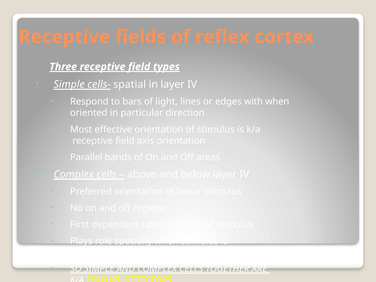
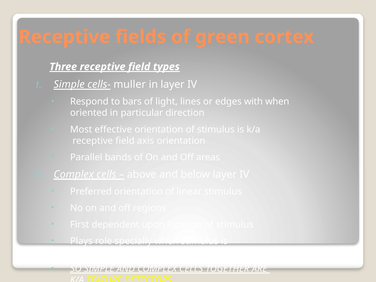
reflex: reflex -> green
spatial: spatial -> muller
